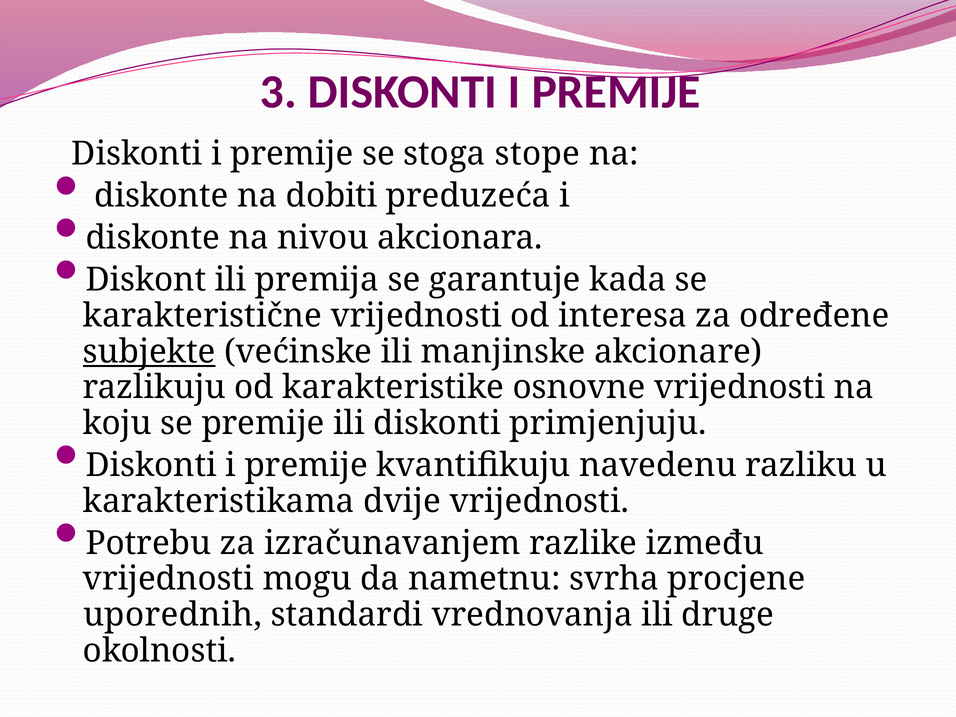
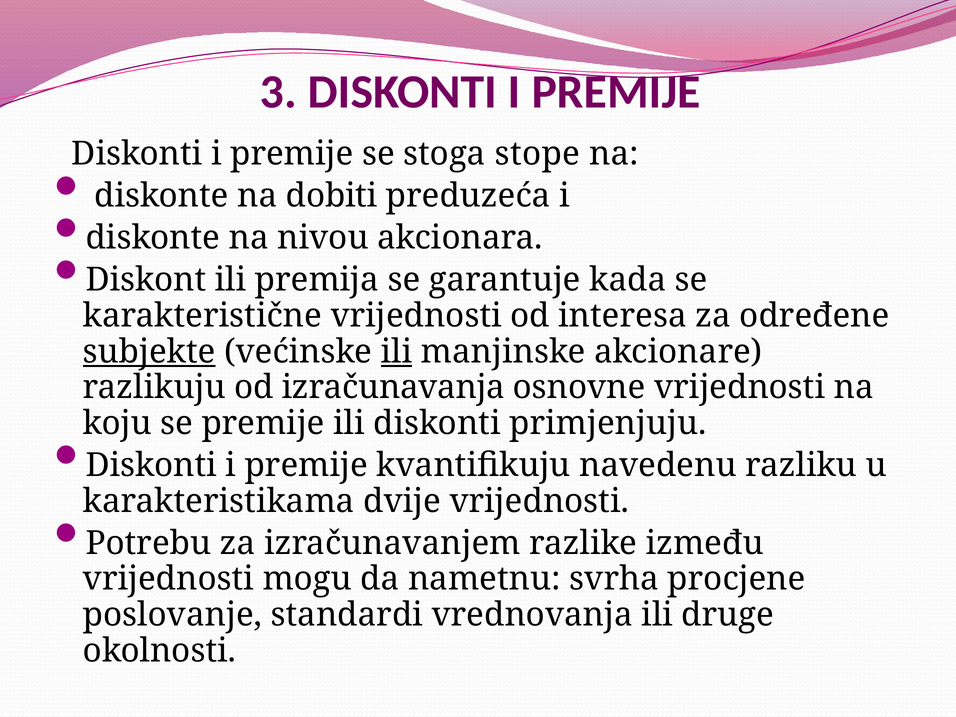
ili at (397, 352) underline: none -> present
karakteristike: karakteristike -> izračunavanja
uporednih: uporednih -> poslovanje
